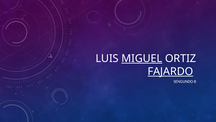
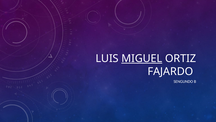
FAJARDO underline: present -> none
